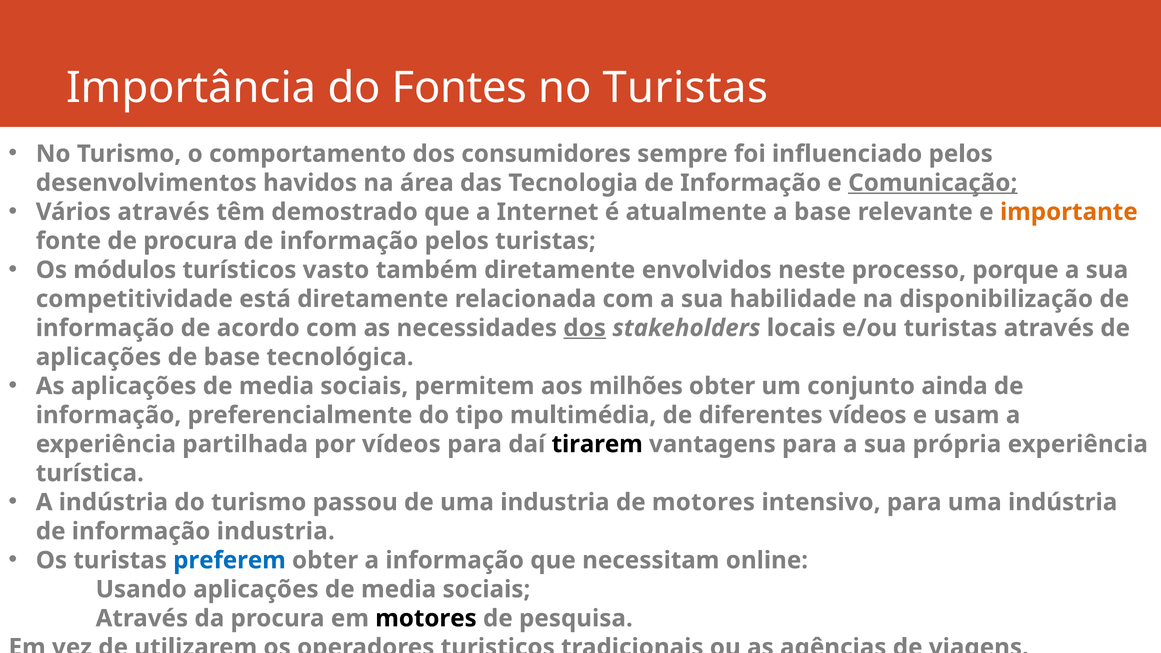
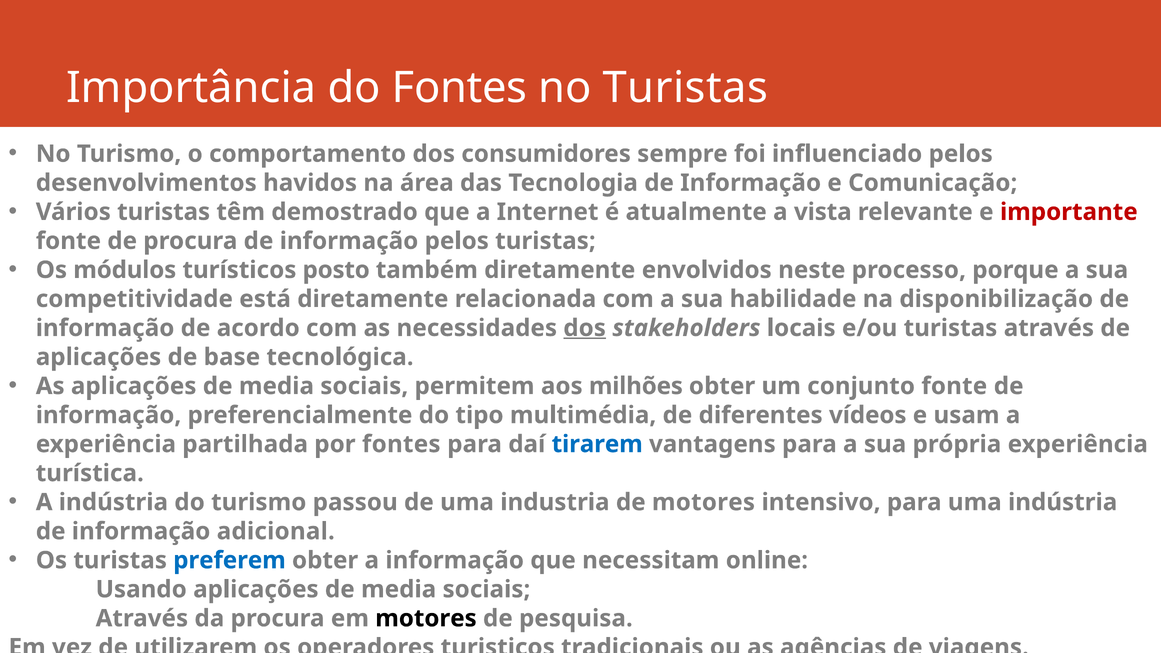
Comunicação underline: present -> none
Vários através: através -> turistas
a base: base -> vista
importante colour: orange -> red
vasto: vasto -> posto
conjunto ainda: ainda -> fonte
por vídeos: vídeos -> fontes
tirarem colour: black -> blue
informação industria: industria -> adicional
